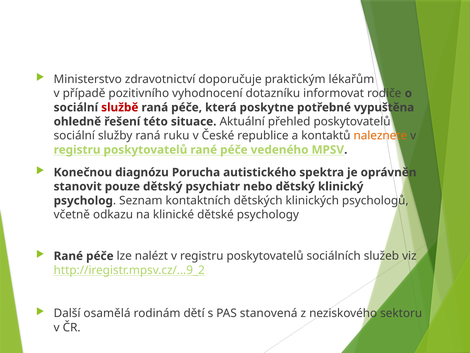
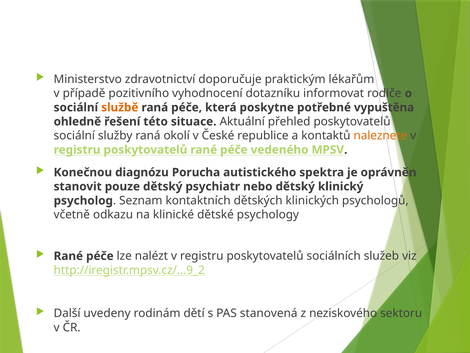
službě colour: red -> orange
ruku: ruku -> okolí
osamělá: osamělá -> uvedeny
